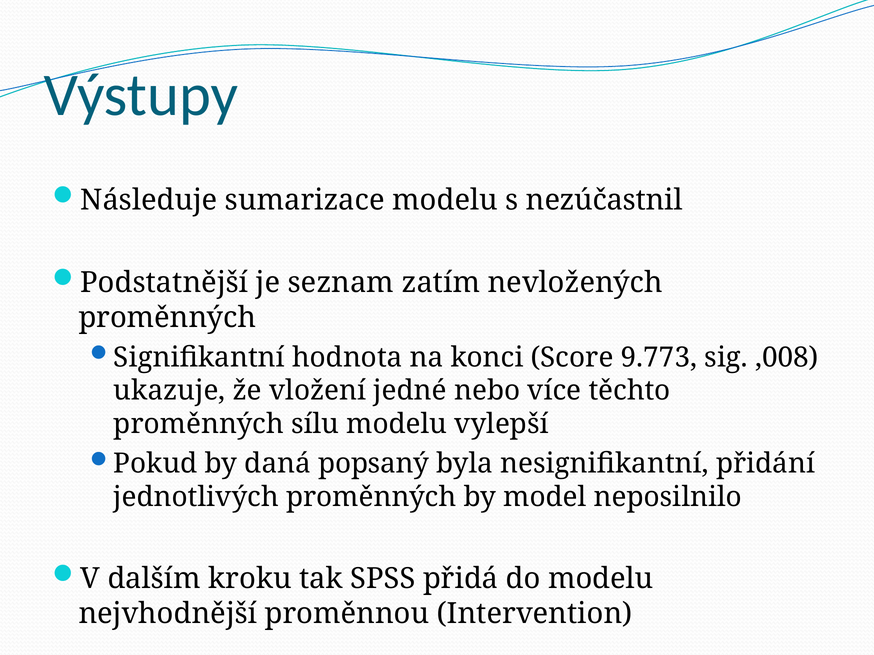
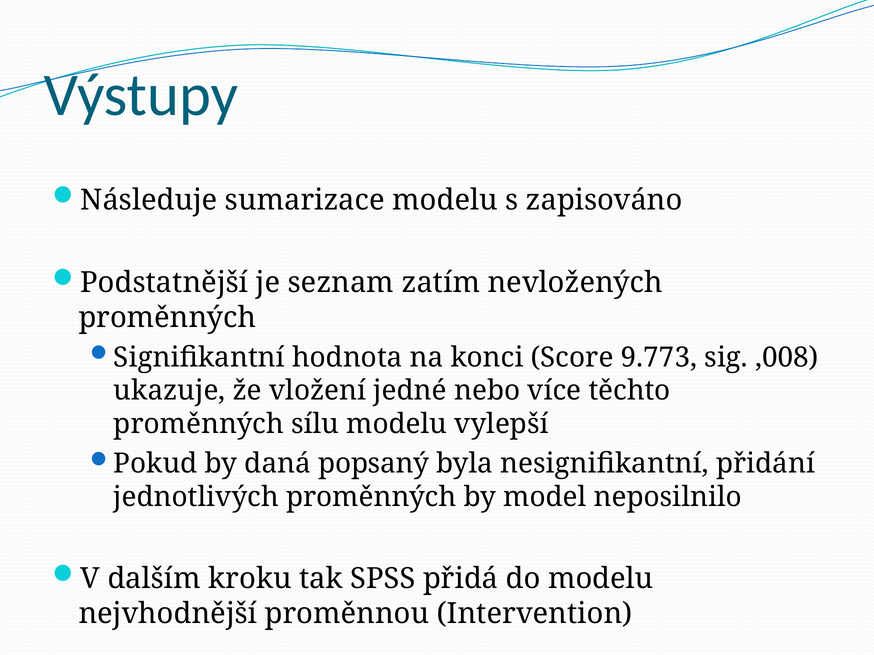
nezúčastnil: nezúčastnil -> zapisováno
